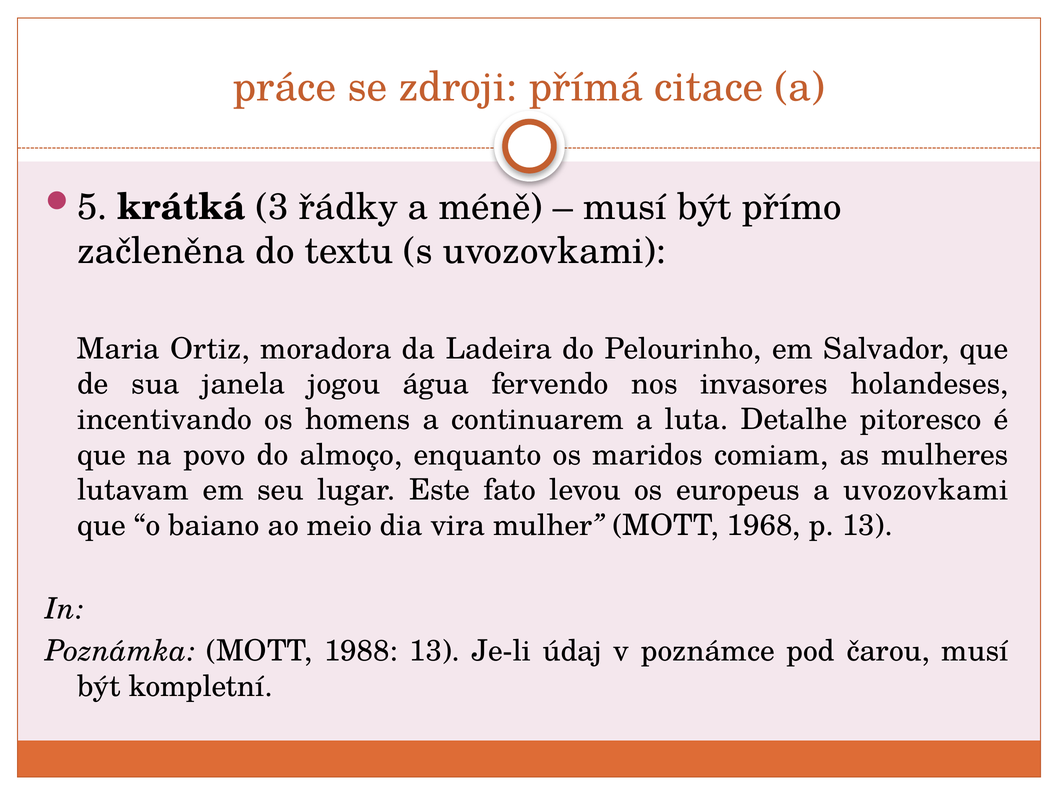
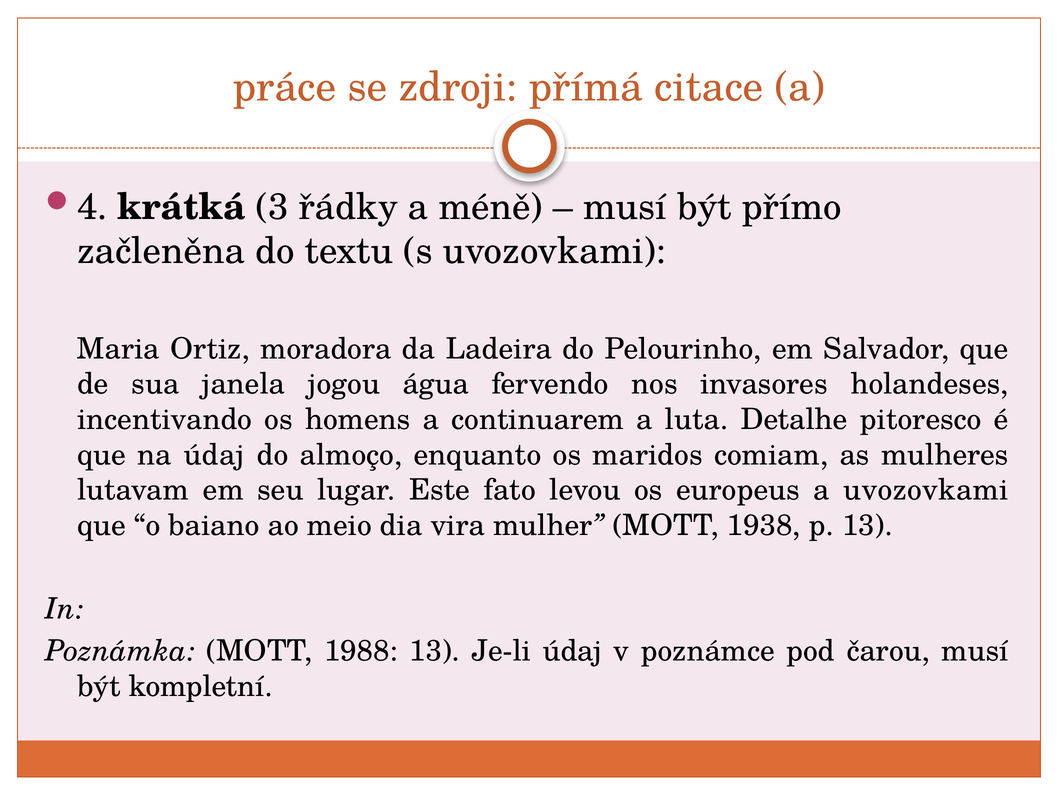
5: 5 -> 4
na povo: povo -> údaj
1968: 1968 -> 1938
